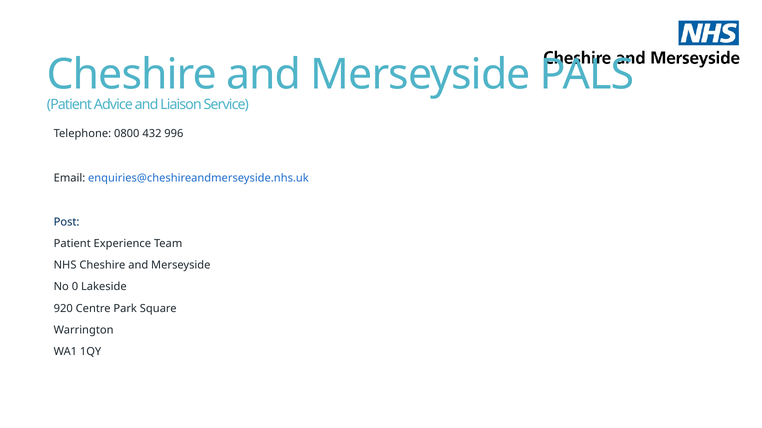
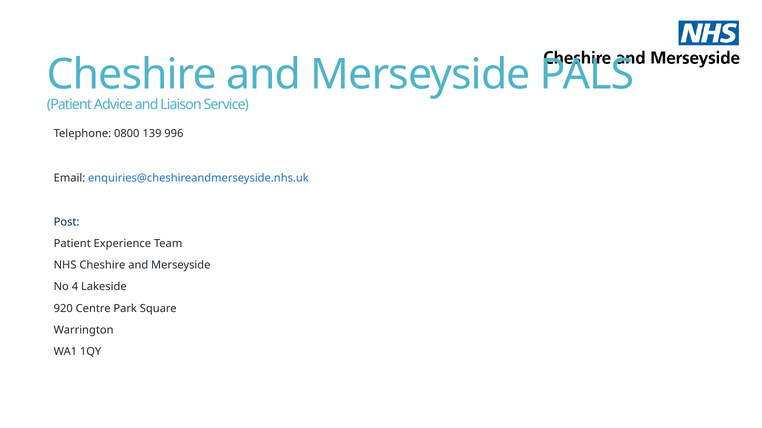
432: 432 -> 139
0: 0 -> 4
